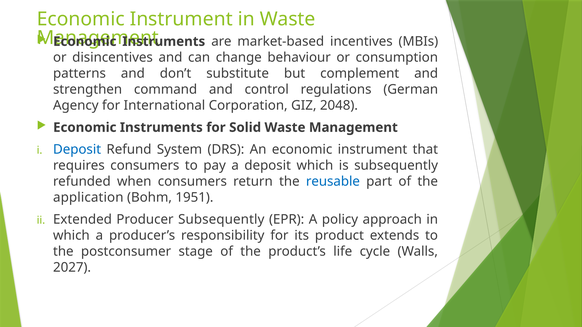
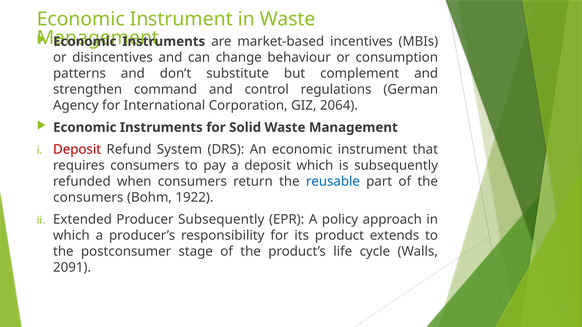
2048: 2048 -> 2064
Deposit at (77, 150) colour: blue -> red
application at (88, 198): application -> consumers
1951: 1951 -> 1922
2027: 2027 -> 2091
